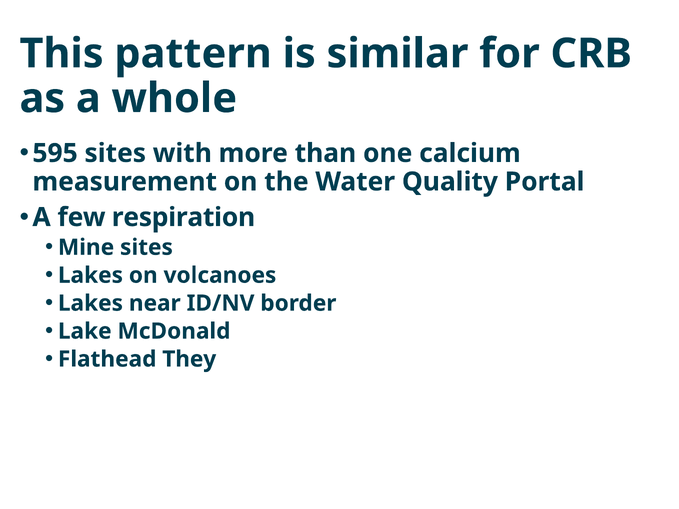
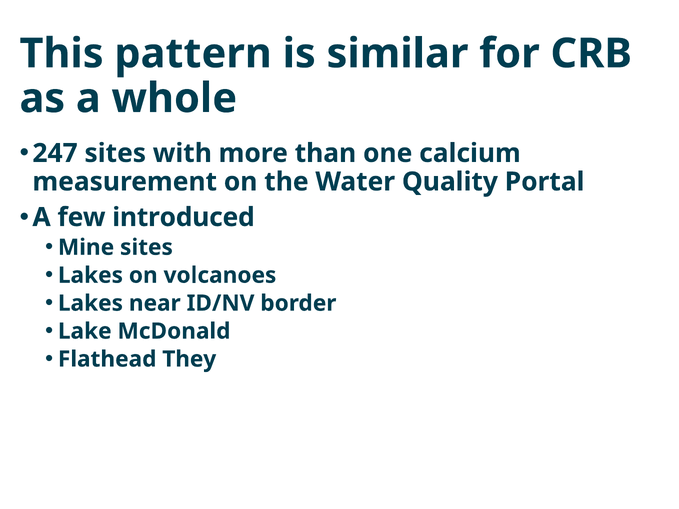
595: 595 -> 247
respiration: respiration -> introduced
